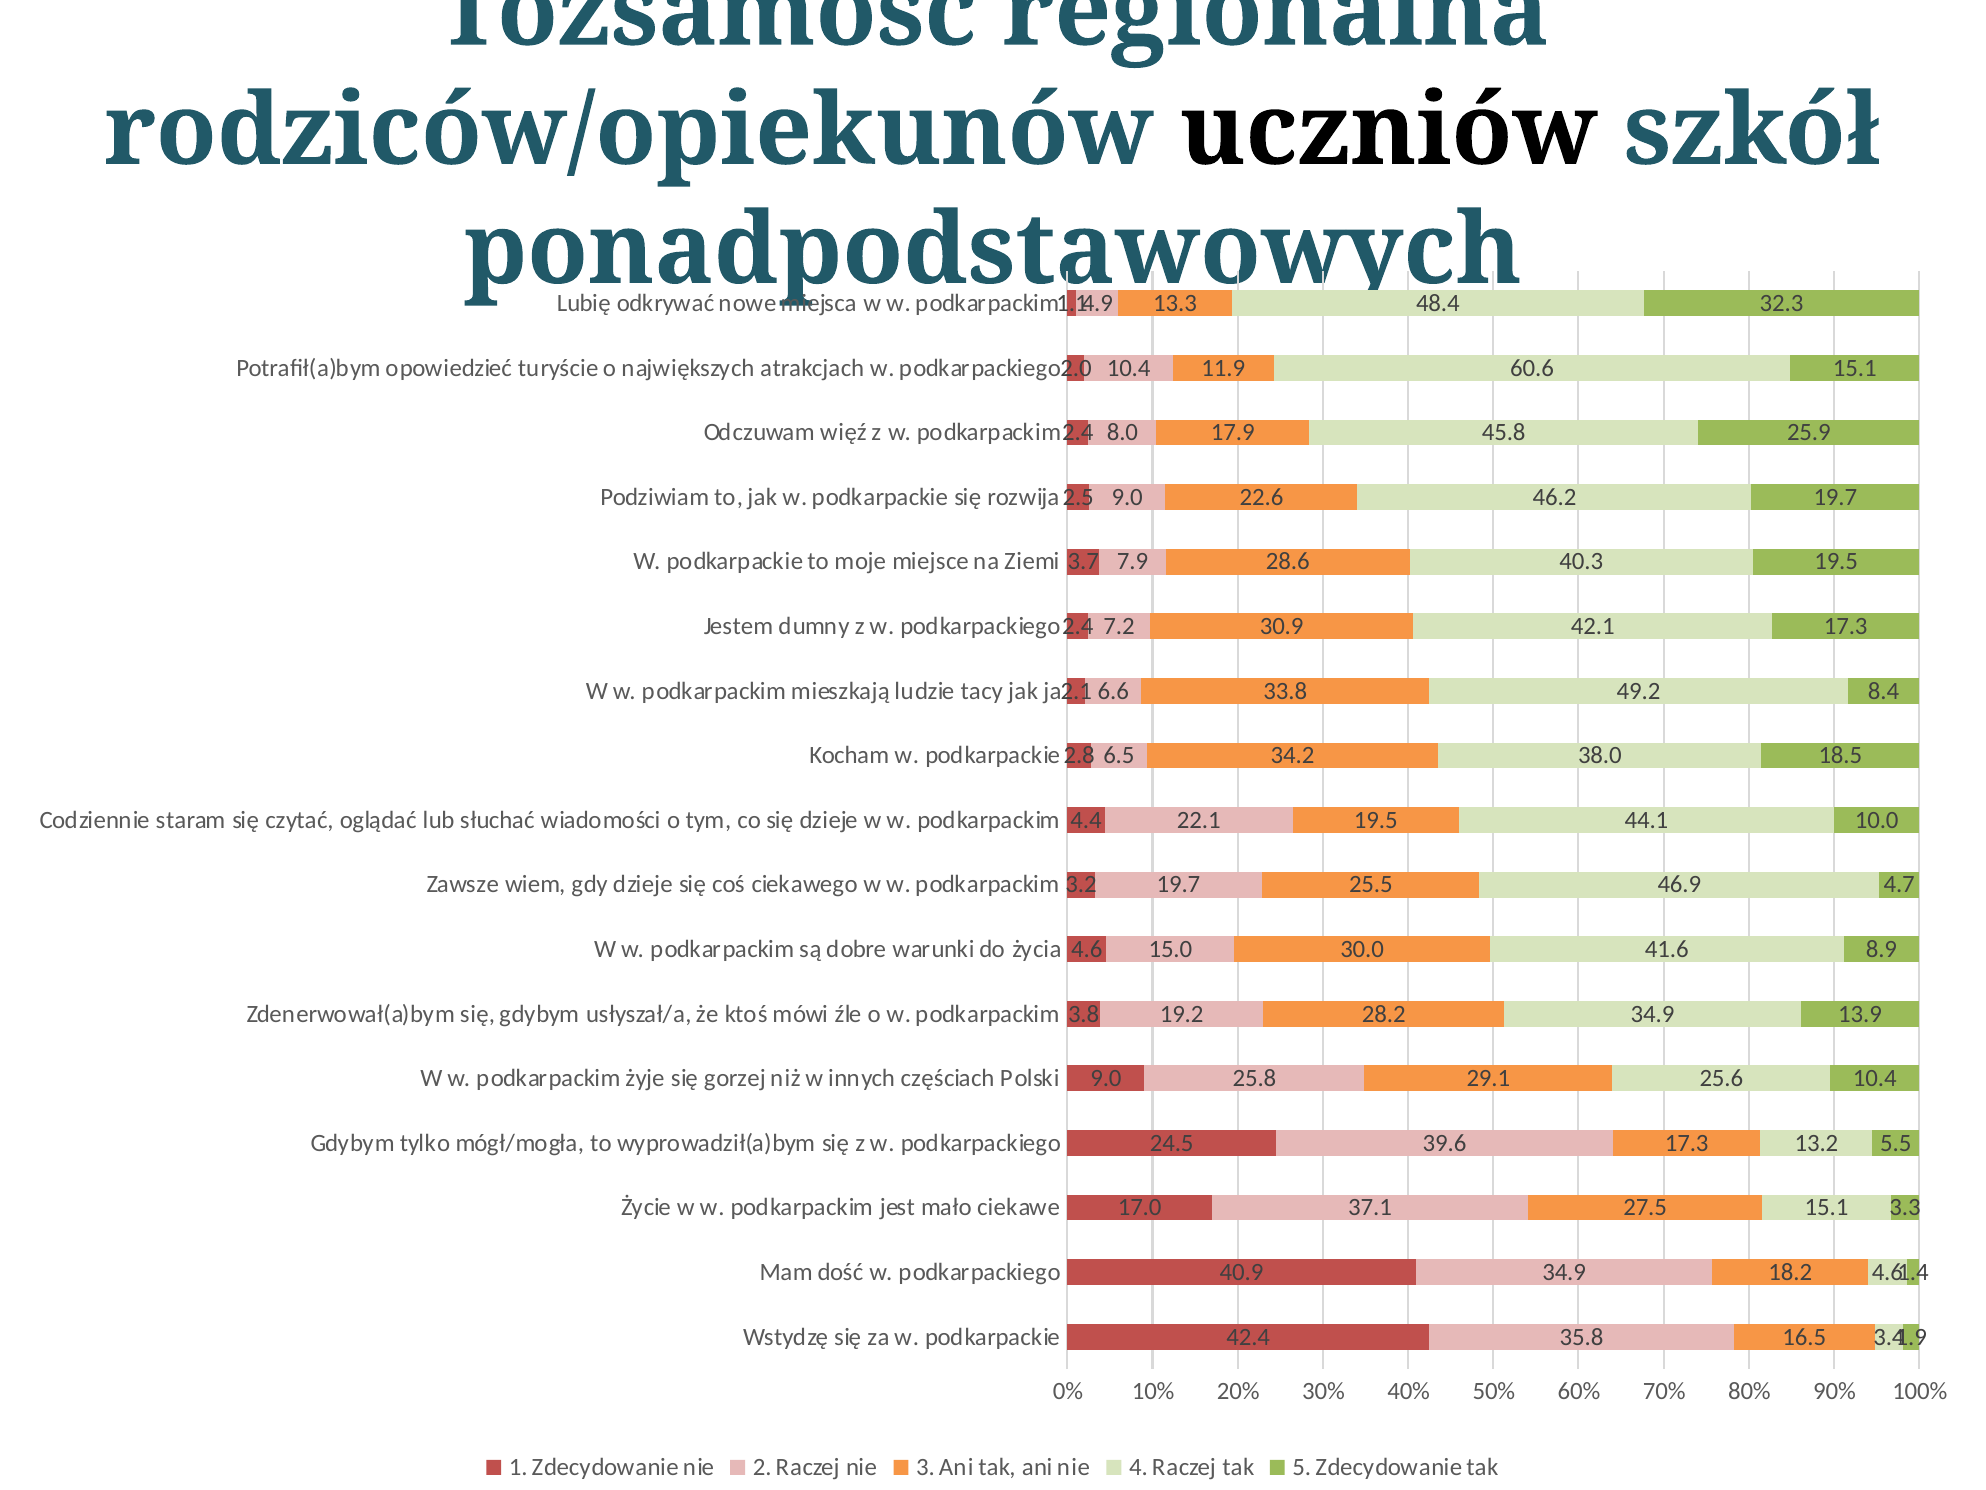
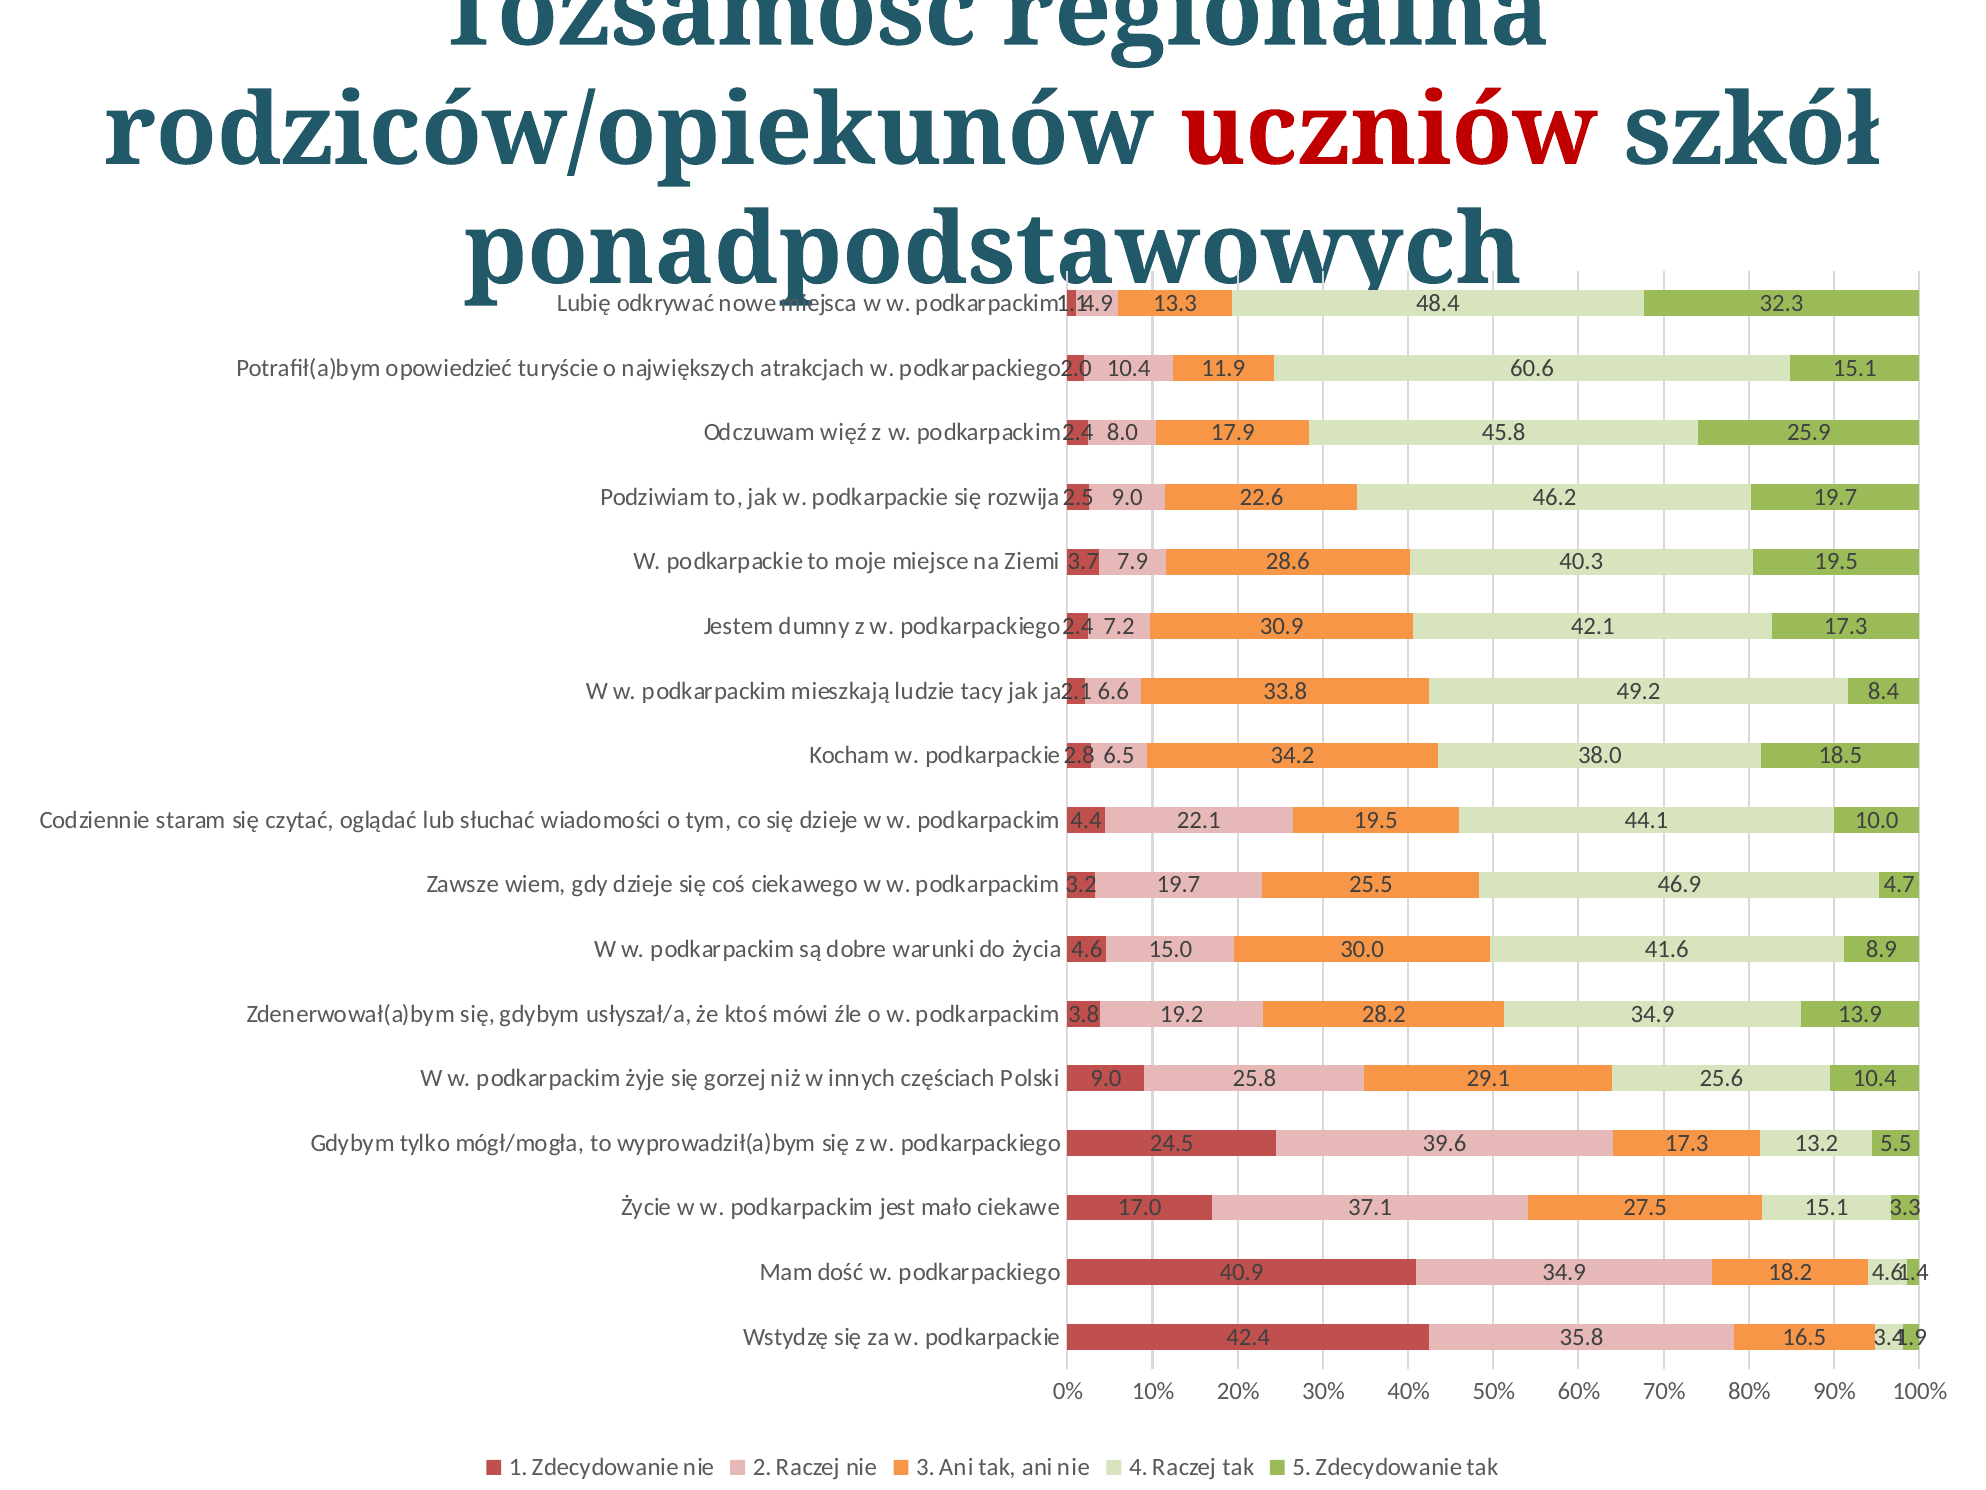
uczniów colour: black -> red
